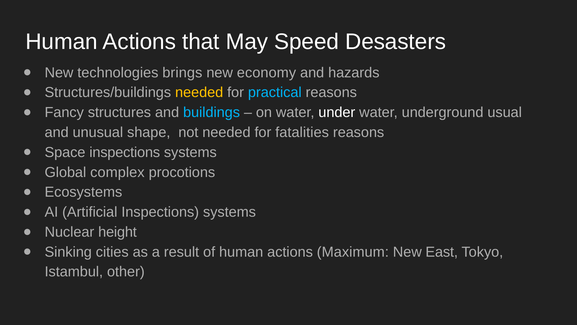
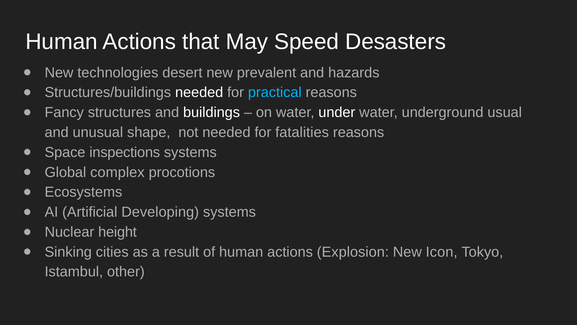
brings: brings -> desert
economy: economy -> prevalent
needed at (199, 92) colour: yellow -> white
buildings colour: light blue -> white
Artificial Inspections: Inspections -> Developing
Maximum: Maximum -> Explosion
East: East -> Icon
